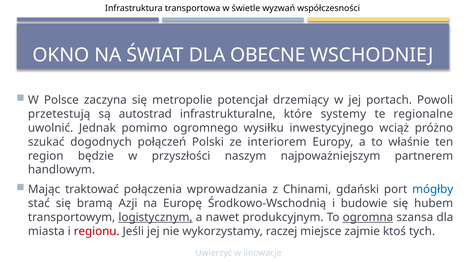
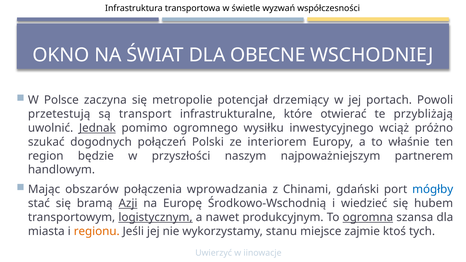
autostrad: autostrad -> transport
systemy: systemy -> otwierać
regionalne: regionalne -> przybliżają
Jednak underline: none -> present
traktować: traktować -> obszarów
Azji underline: none -> present
budowie: budowie -> wiedzieć
regionu colour: red -> orange
raczej: raczej -> stanu
